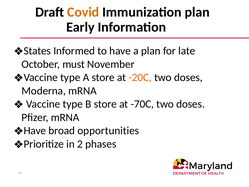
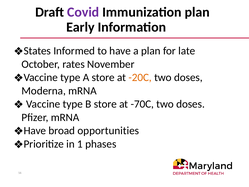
Covid colour: orange -> purple
must: must -> rates
2: 2 -> 1
